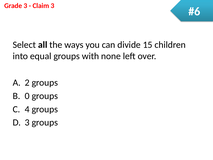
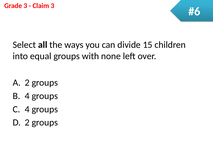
0 at (27, 96): 0 -> 4
3 at (27, 122): 3 -> 2
